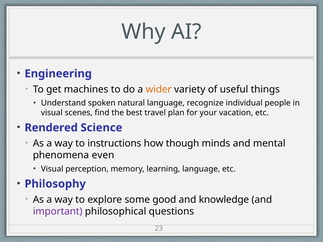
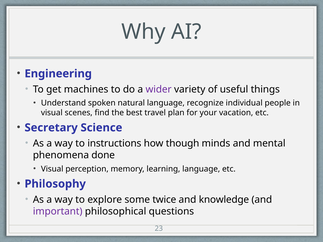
wider colour: orange -> purple
Rendered: Rendered -> Secretary
even: even -> done
good: good -> twice
